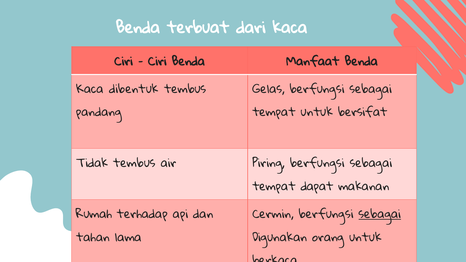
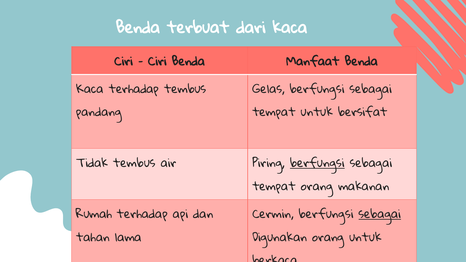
Kaca dibentuk: dibentuk -> terhadap
berfungsi at (317, 163) underline: none -> present
tempat dapat: dapat -> orang
